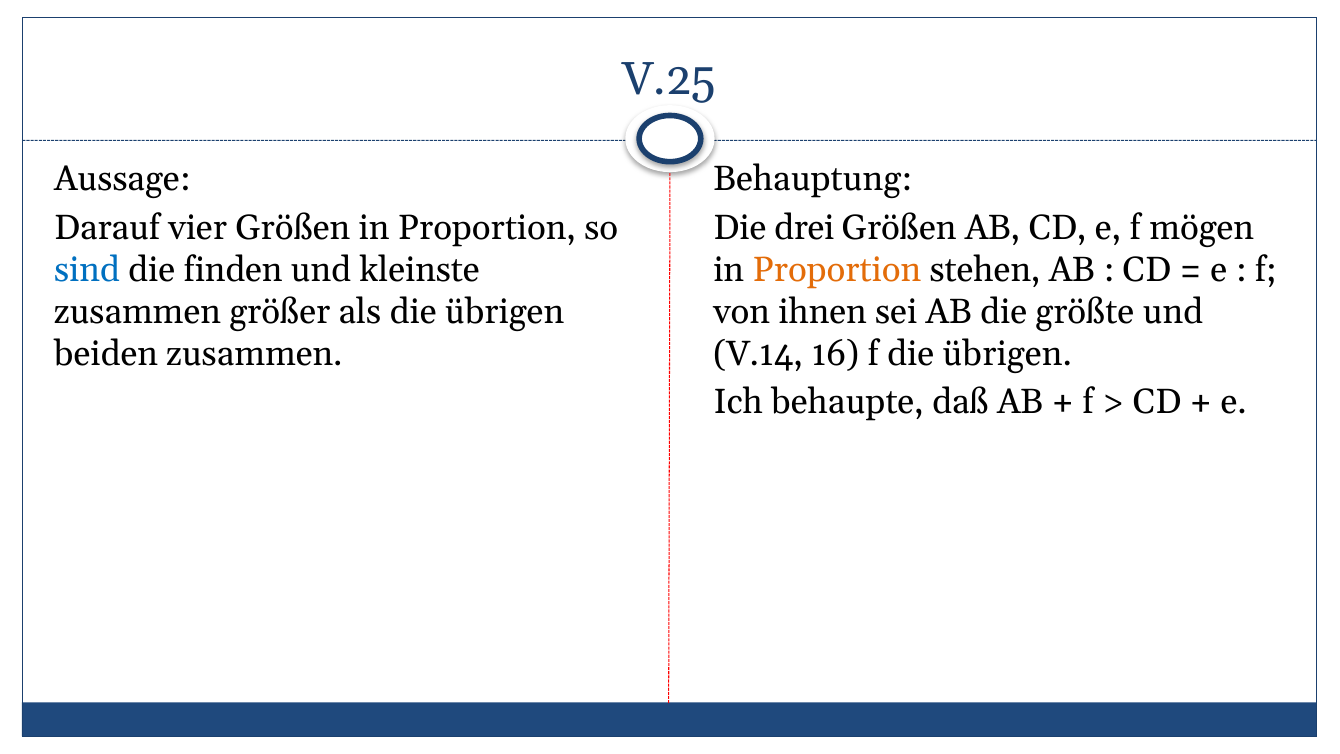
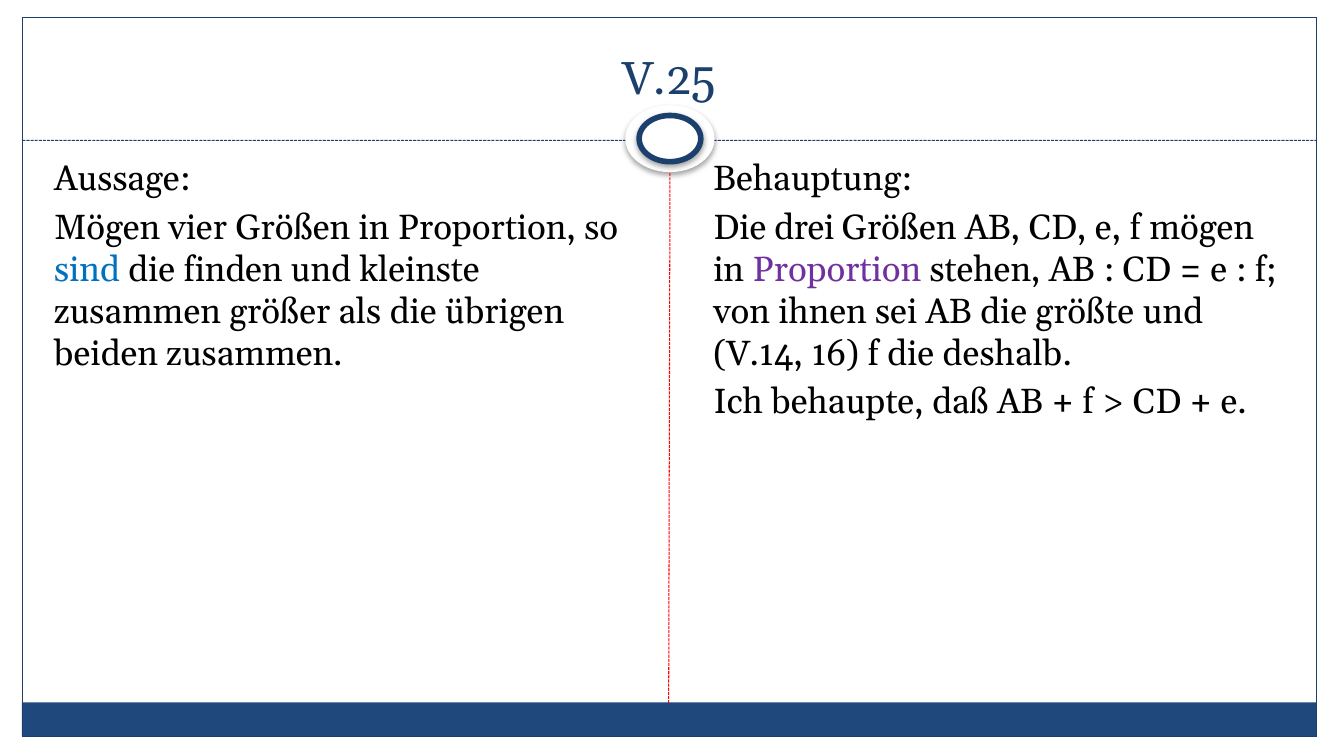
Darauf at (107, 228): Darauf -> Mögen
Proportion at (837, 270) colour: orange -> purple
f die übrigen: übrigen -> deshalb
